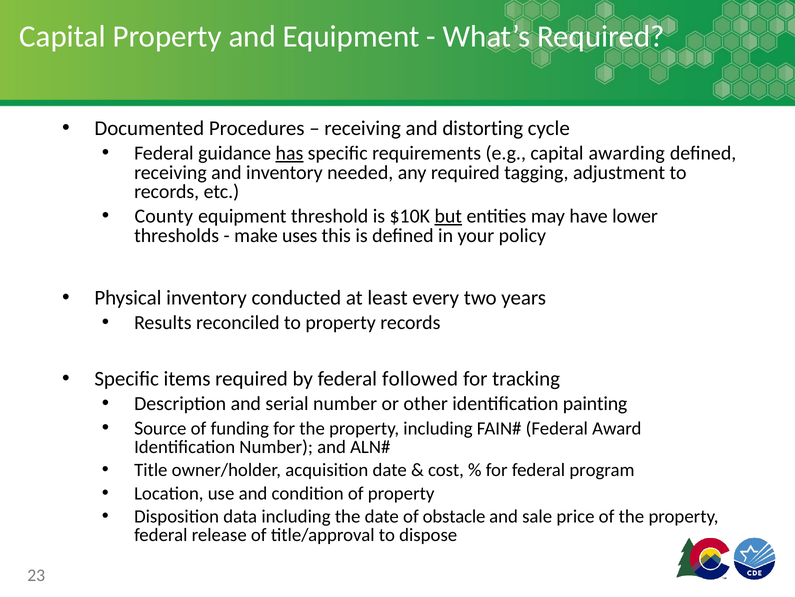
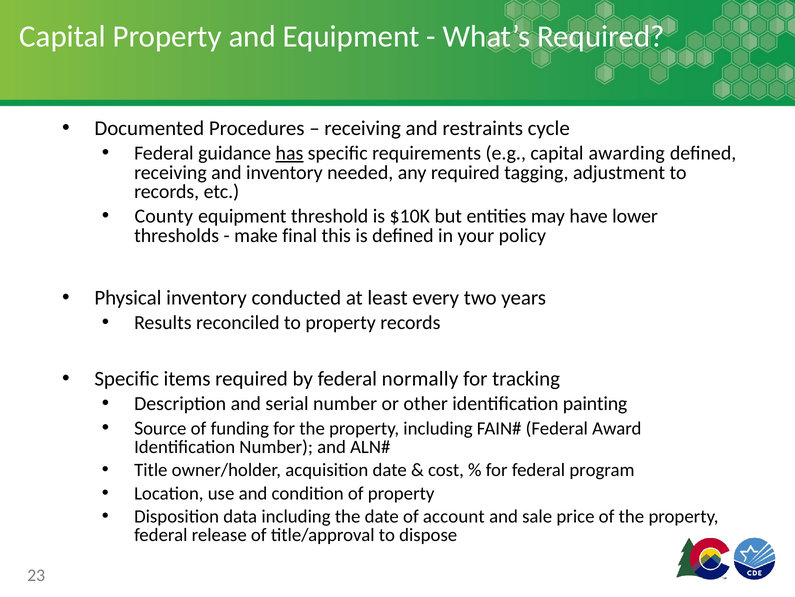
distorting: distorting -> restraints
but underline: present -> none
uses: uses -> final
followed: followed -> normally
obstacle: obstacle -> account
